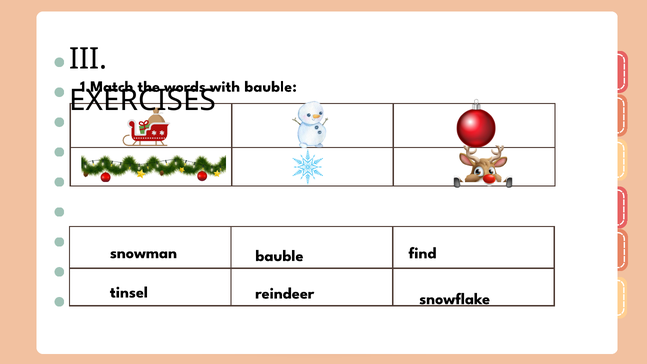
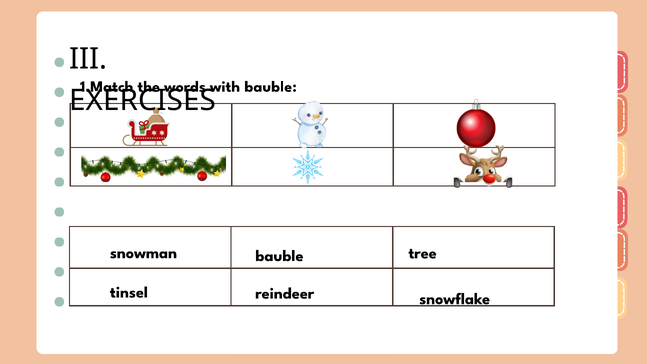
find: find -> tree
